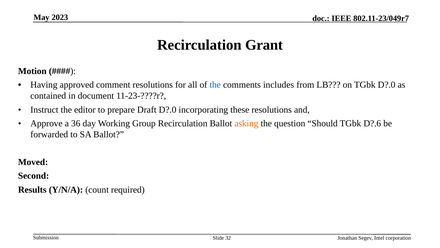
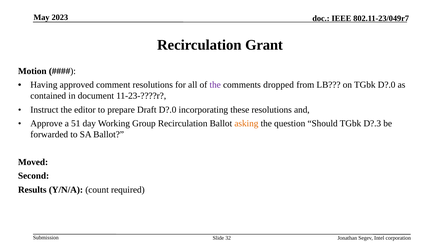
the at (215, 85) colour: blue -> purple
includes: includes -> dropped
36: 36 -> 51
D?.6: D?.6 -> D?.3
